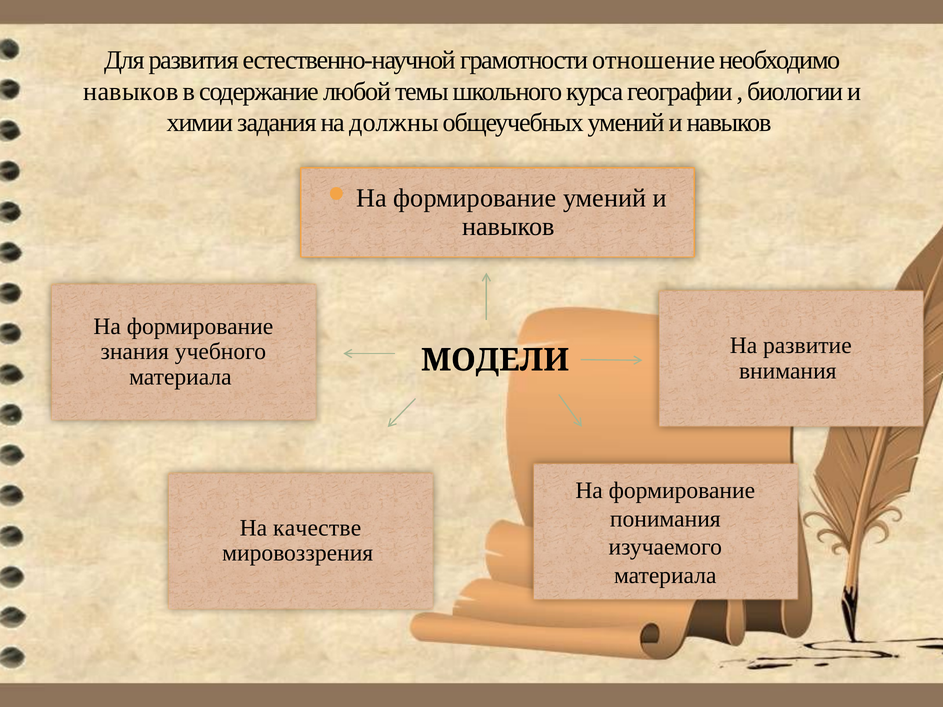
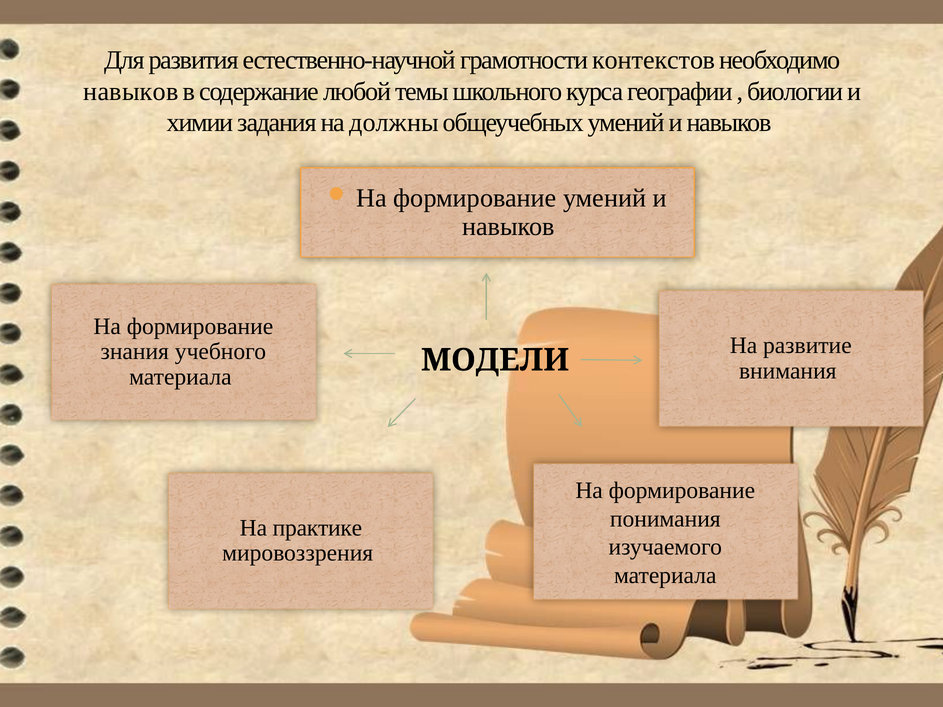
отношение: отношение -> контекстов
качестве: качестве -> практике
